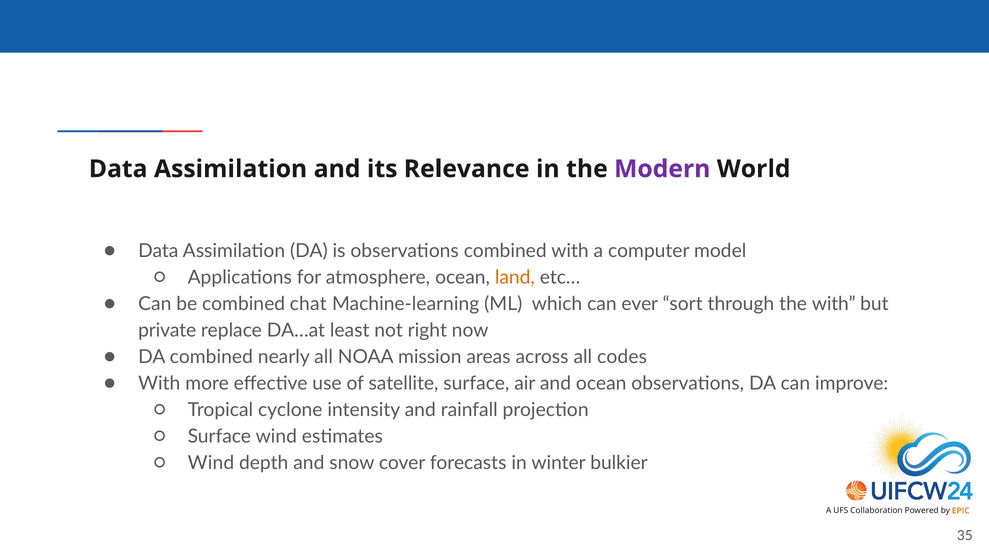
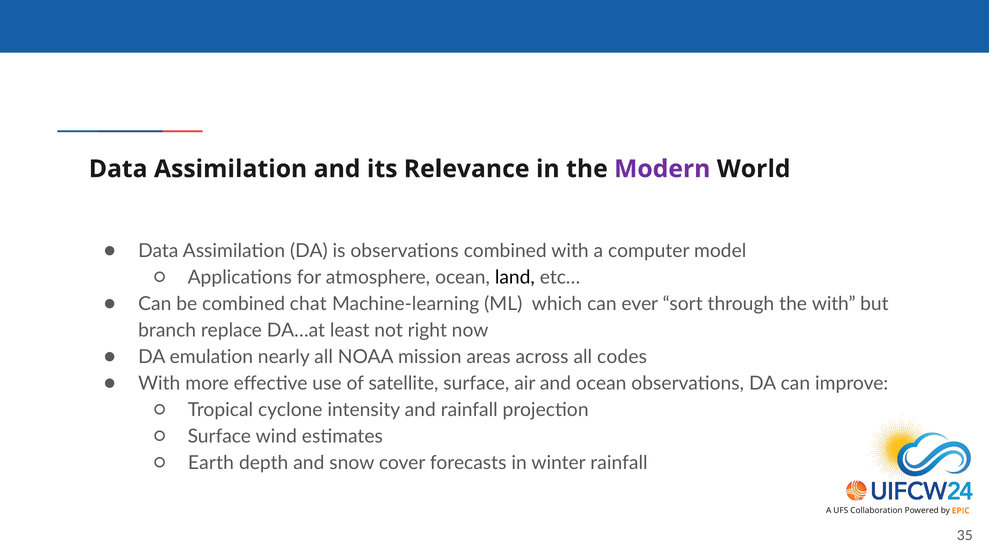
land colour: orange -> black
private: private -> branch
DA combined: combined -> emulation
Wind at (211, 463): Wind -> Earth
winter bulkier: bulkier -> rainfall
